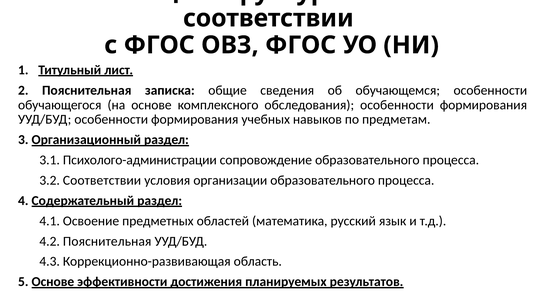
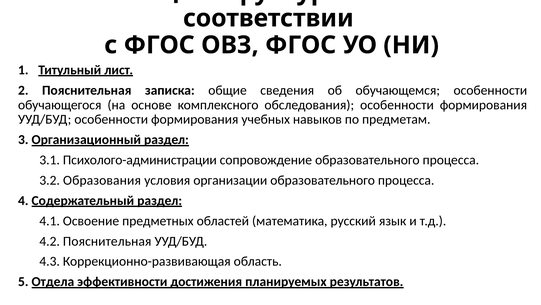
3.2 Соответствии: Соответствии -> Образования
5 Основе: Основе -> Отдела
